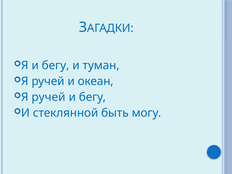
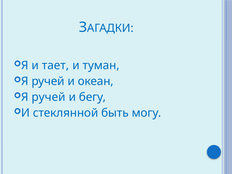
Я и бегу: бегу -> тает
